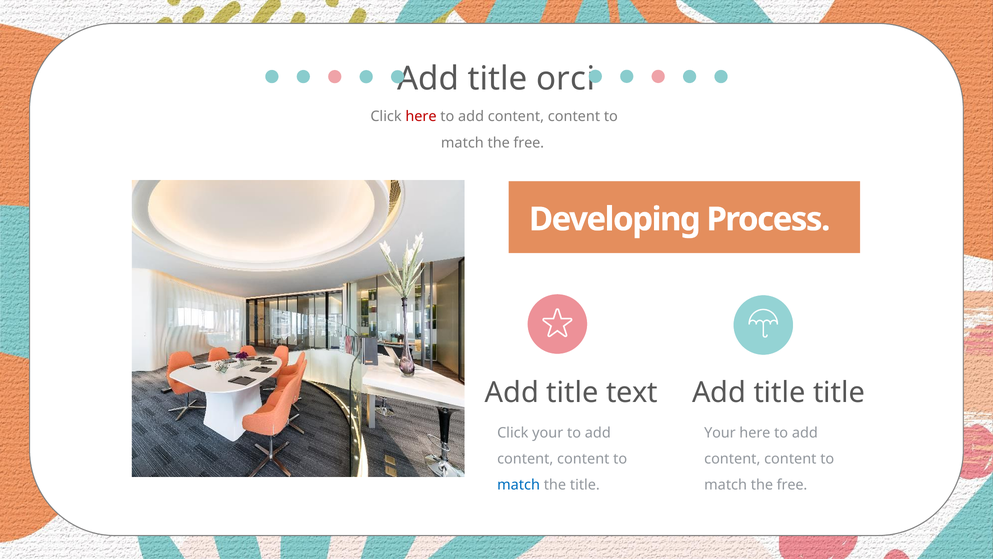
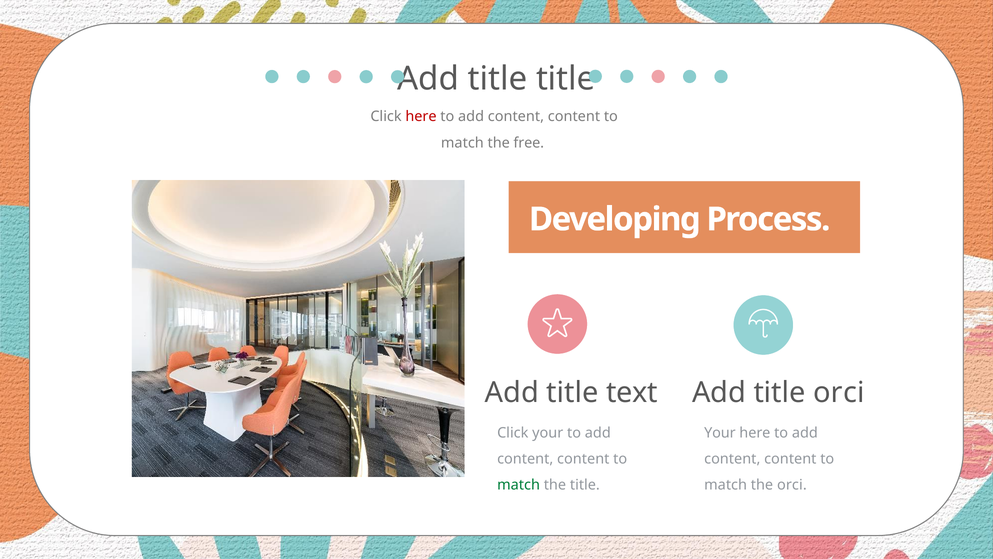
title orci: orci -> title
title title: title -> orci
match at (519, 485) colour: blue -> green
free at (792, 485): free -> orci
